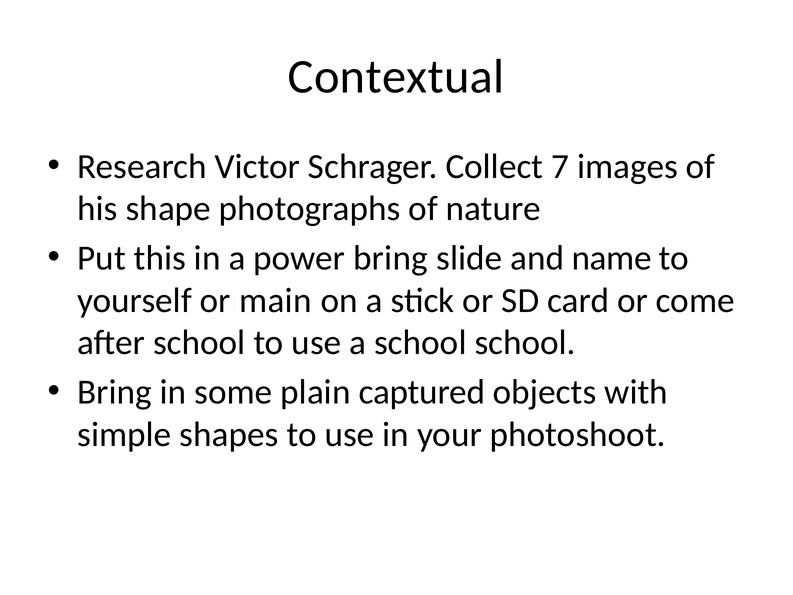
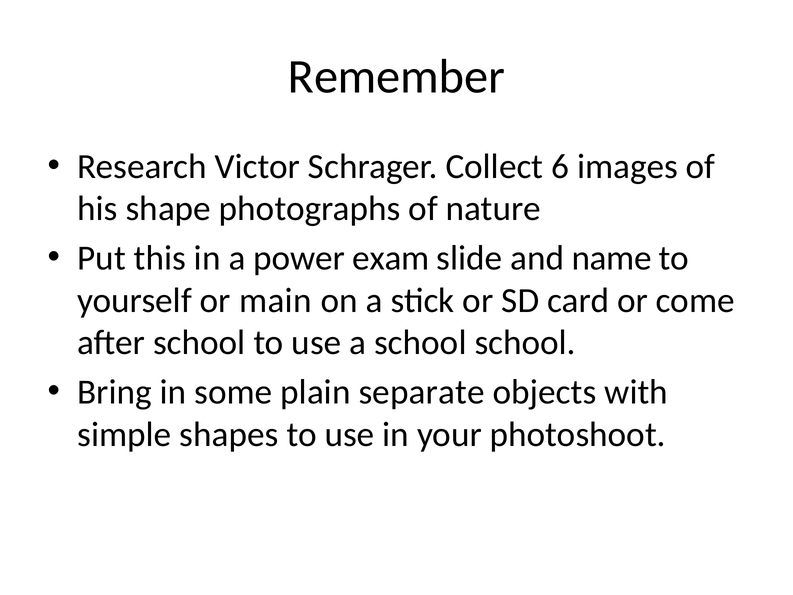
Contextual: Contextual -> Remember
7: 7 -> 6
power bring: bring -> exam
captured: captured -> separate
